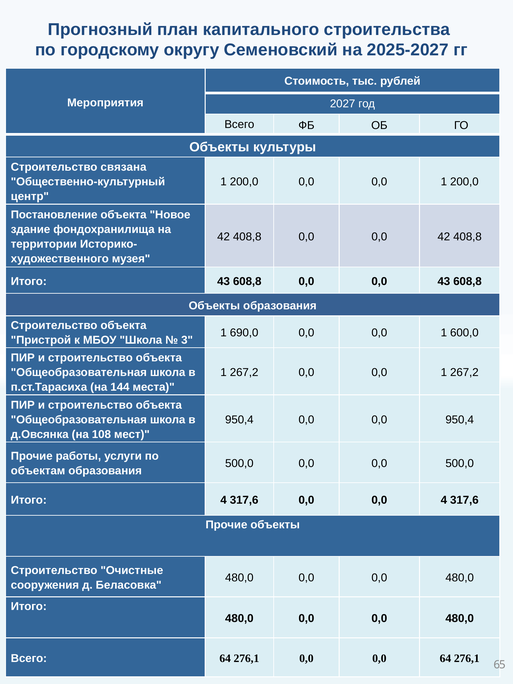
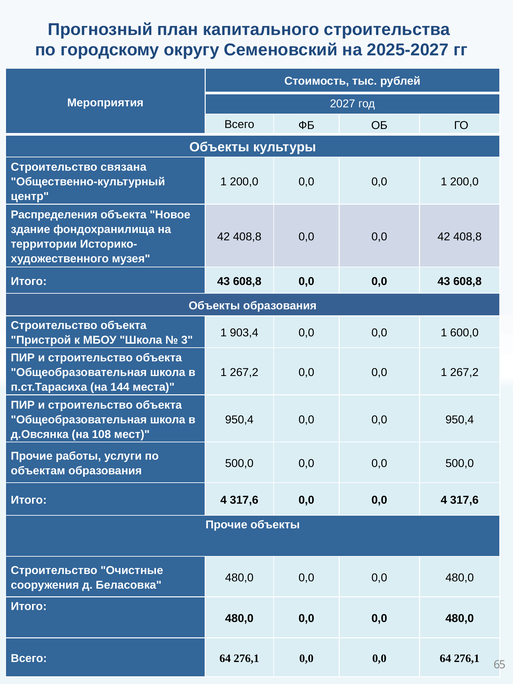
Постановление: Постановление -> Распределения
690,0: 690,0 -> 903,4
